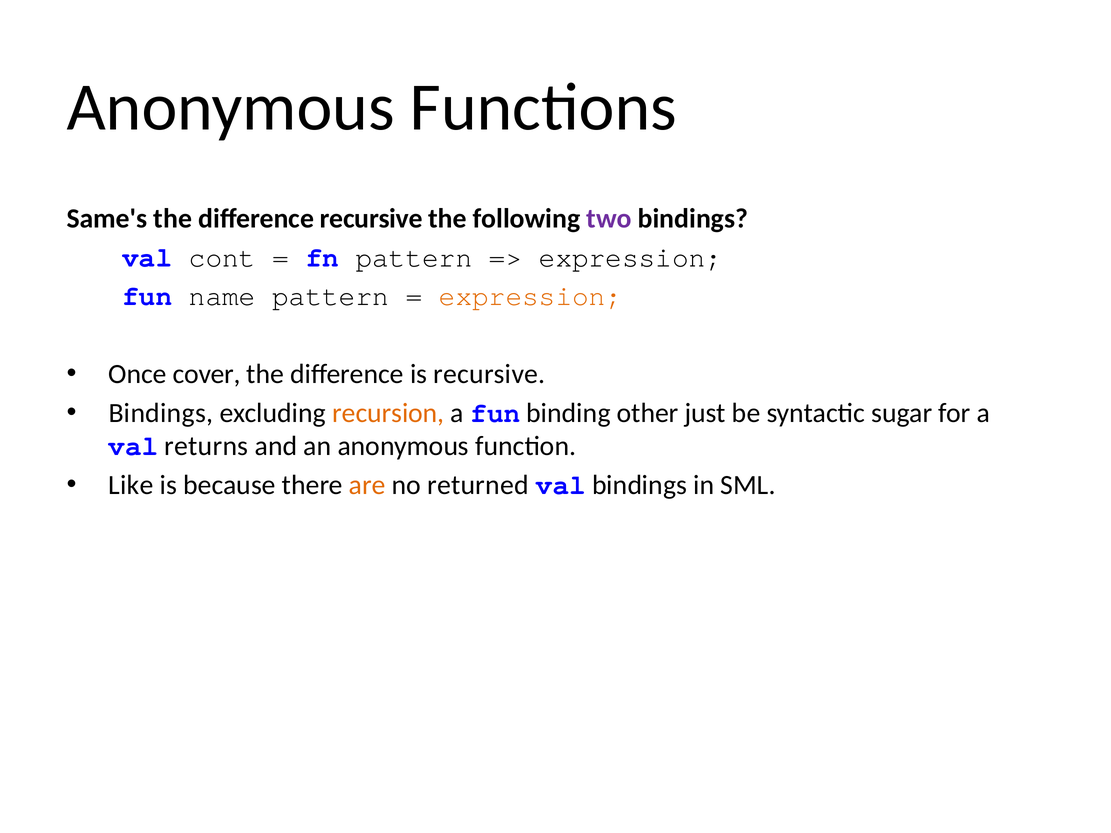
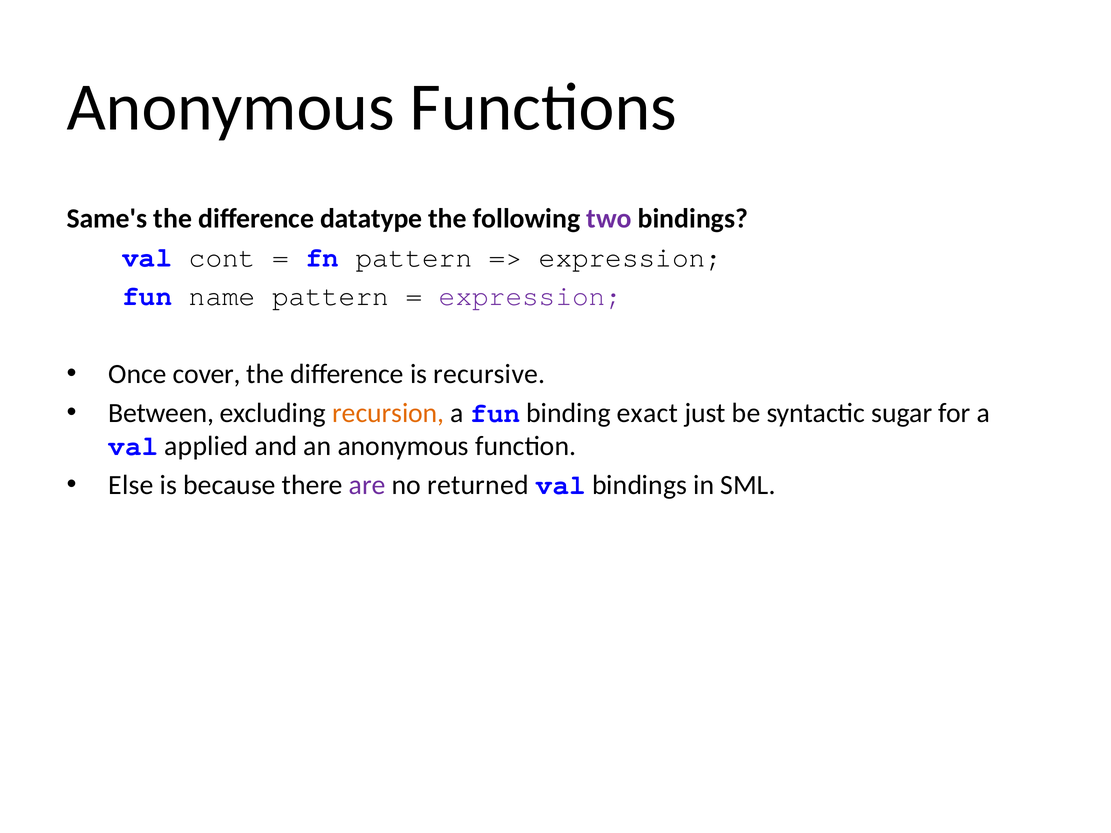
difference recursive: recursive -> datatype
expression at (531, 296) colour: orange -> purple
Bindings at (161, 413): Bindings -> Between
other: other -> exact
returns: returns -> applied
Like: Like -> Else
are colour: orange -> purple
